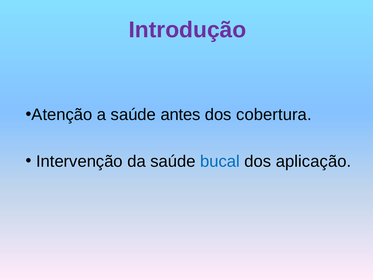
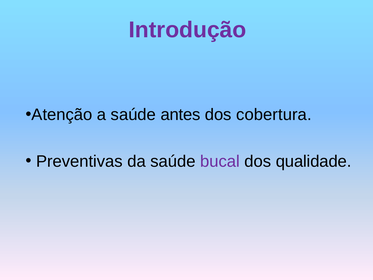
Intervenção: Intervenção -> Preventivas
bucal colour: blue -> purple
aplicação: aplicação -> qualidade
